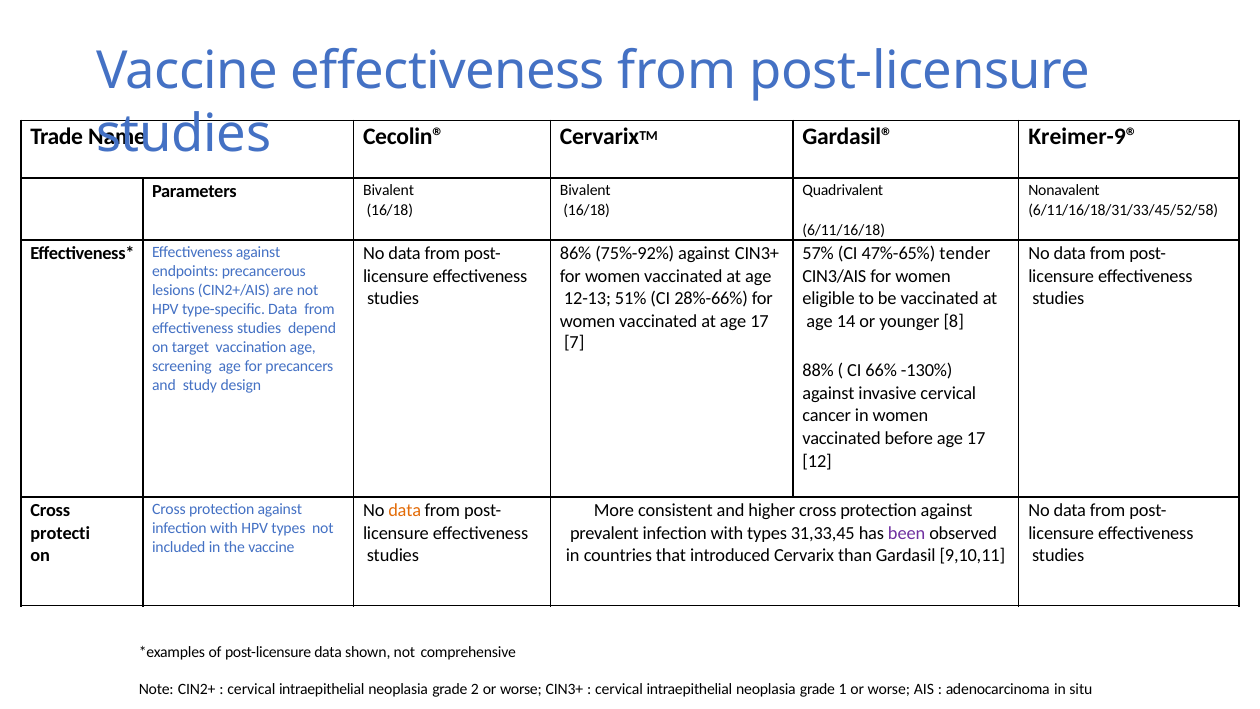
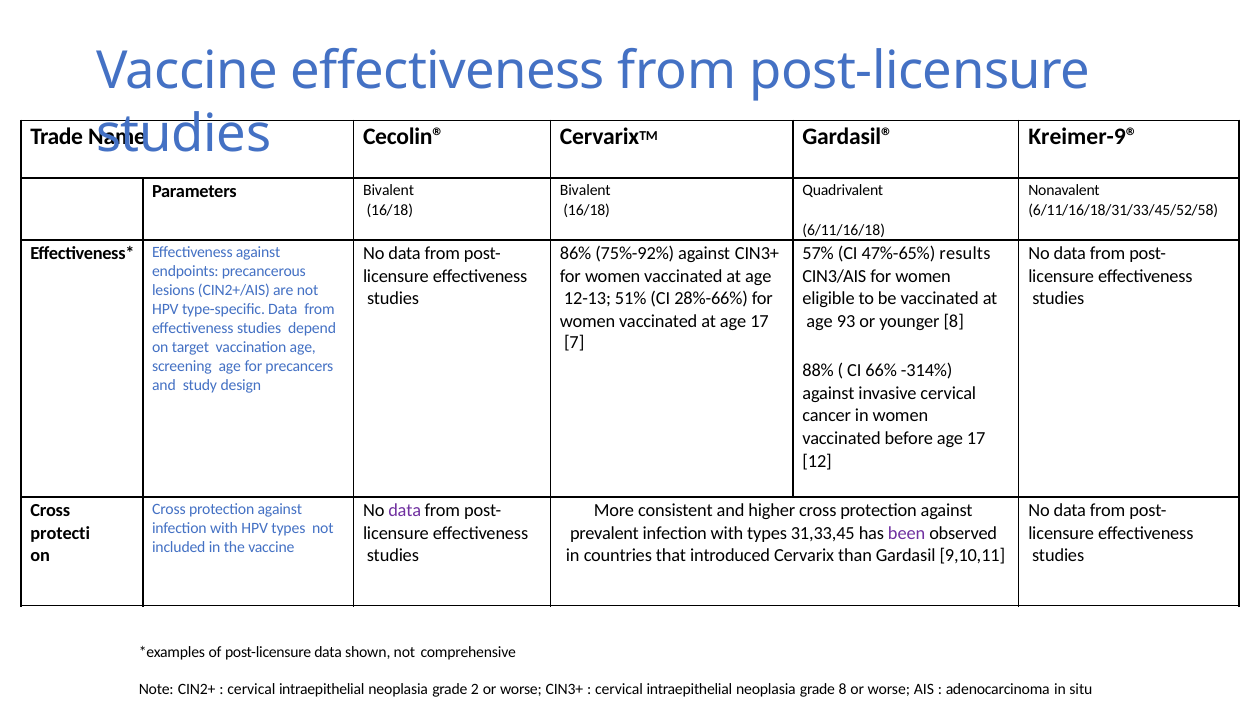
tender: tender -> results
14: 14 -> 93
-130%: -130% -> -314%
data at (405, 510) colour: orange -> purple
grade 1: 1 -> 8
